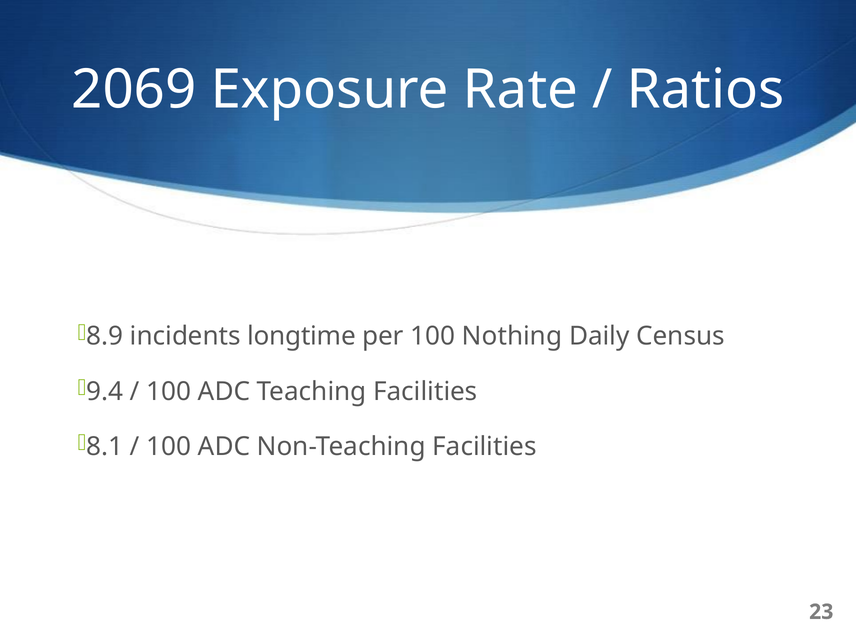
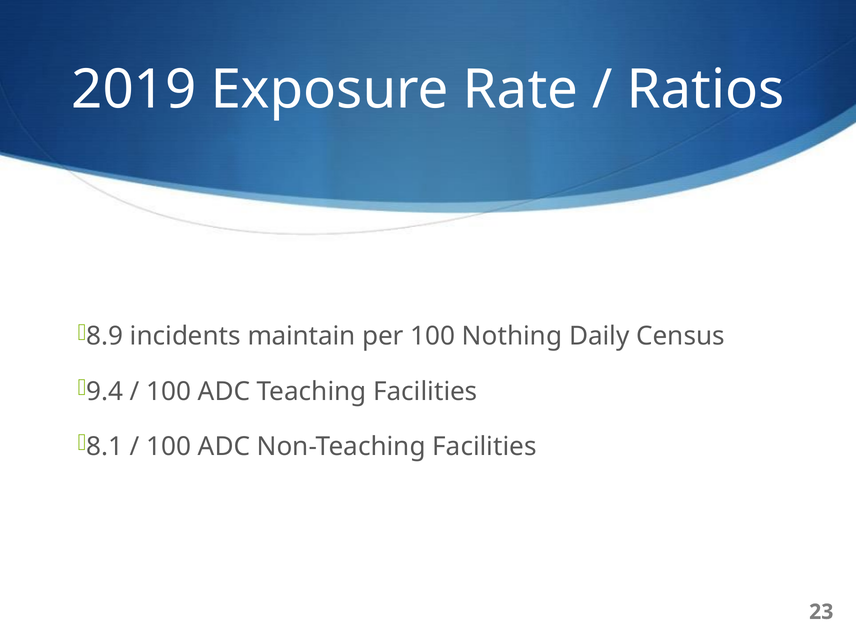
2069: 2069 -> 2019
longtime: longtime -> maintain
